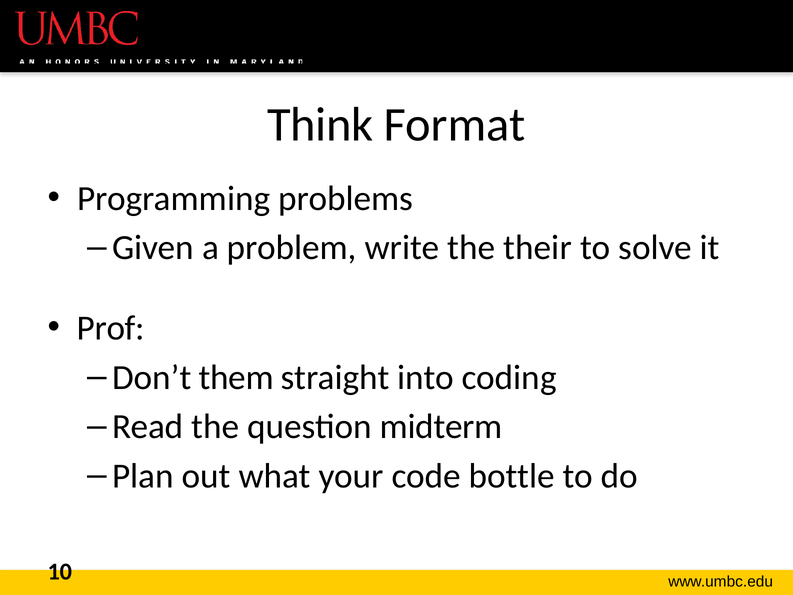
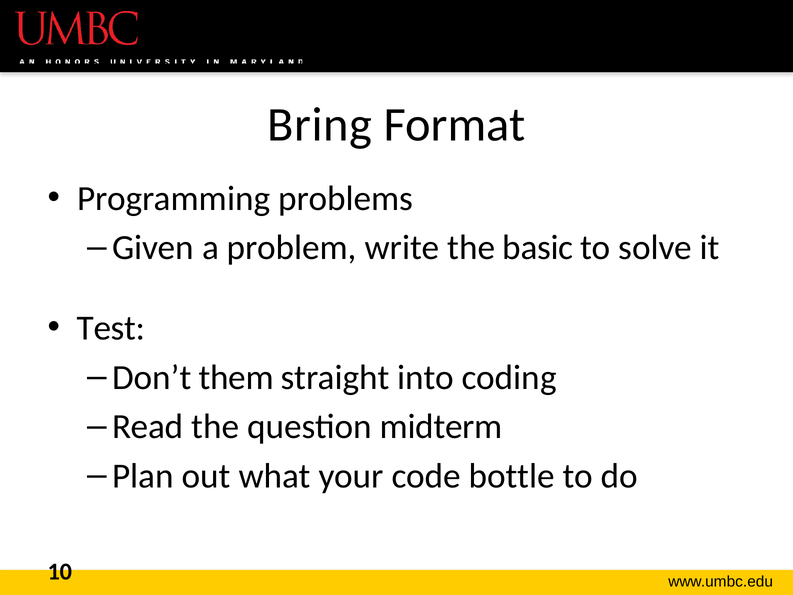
Think: Think -> Bring
their: their -> basic
Prof: Prof -> Test
